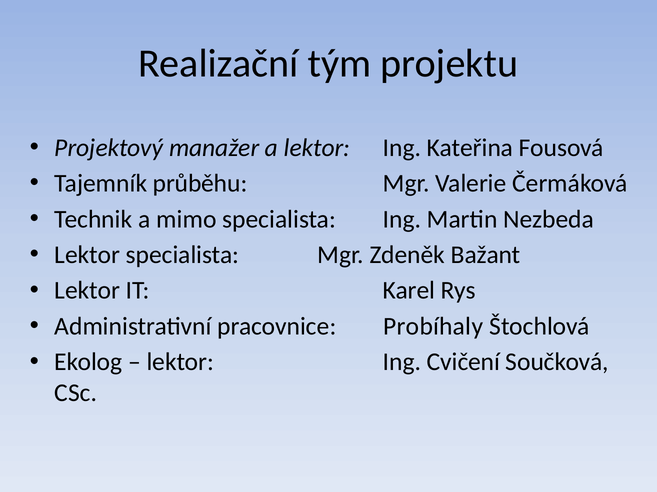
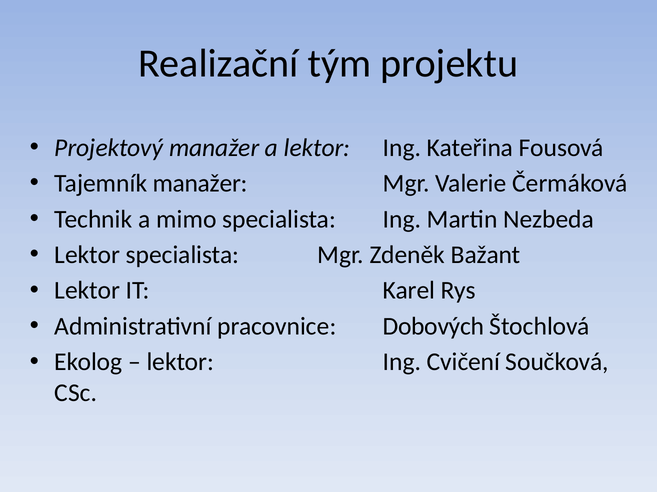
Tajemník průběhu: průběhu -> manažer
Probíhaly: Probíhaly -> Dobových
